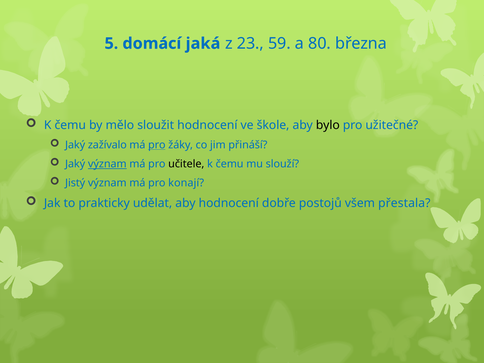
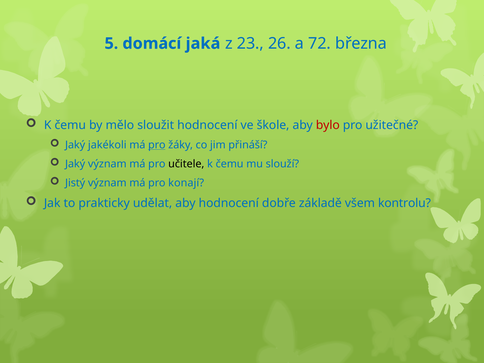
59: 59 -> 26
80: 80 -> 72
bylo colour: black -> red
zažívalo: zažívalo -> jakékoli
význam at (107, 164) underline: present -> none
postojů: postojů -> základě
přestala: přestala -> kontrolu
